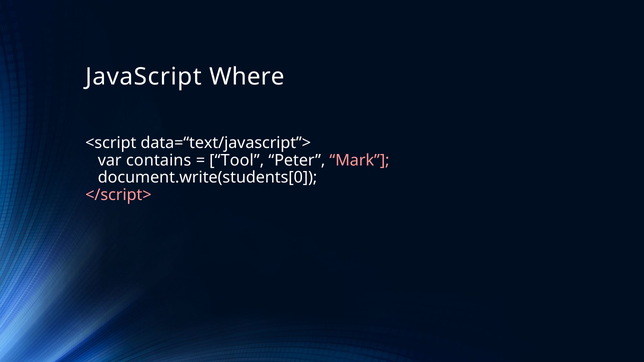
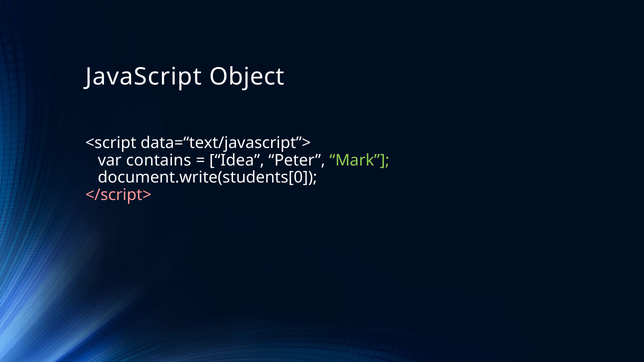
Where: Where -> Object
Tool: Tool -> Idea
Mark colour: pink -> light green
